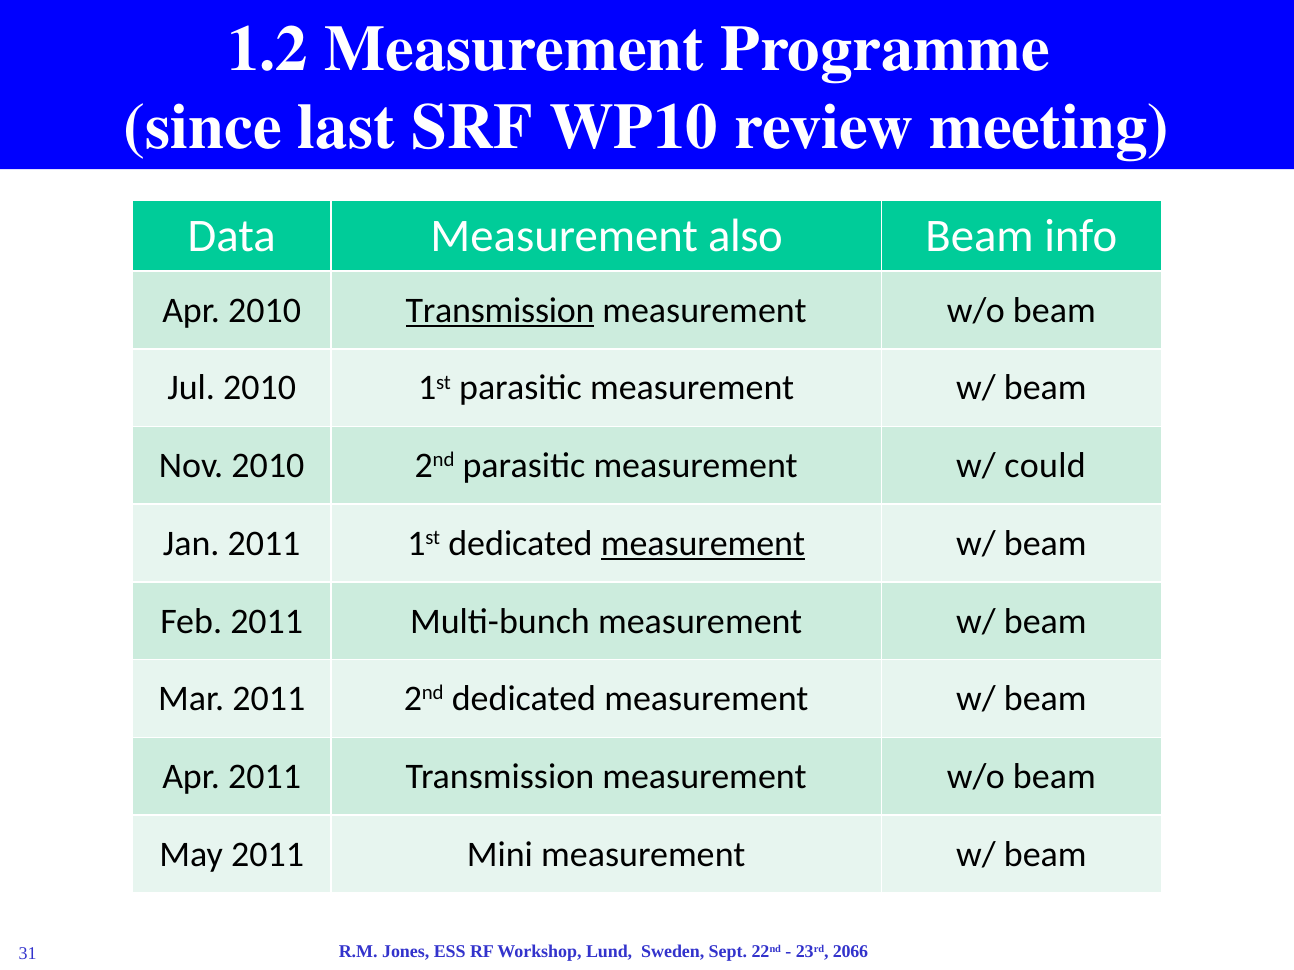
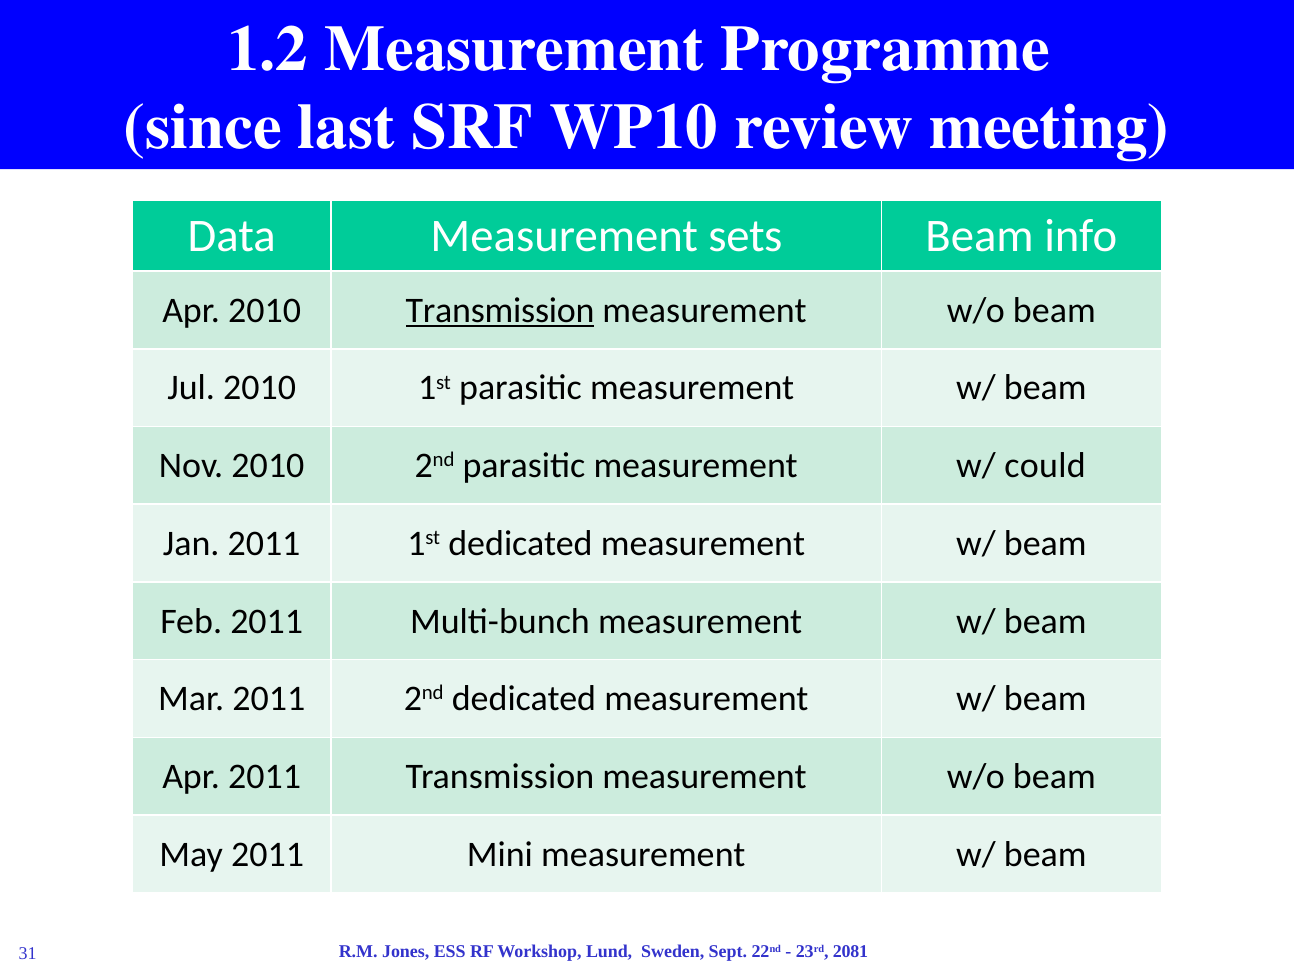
also: also -> sets
measurement at (703, 544) underline: present -> none
2066: 2066 -> 2081
